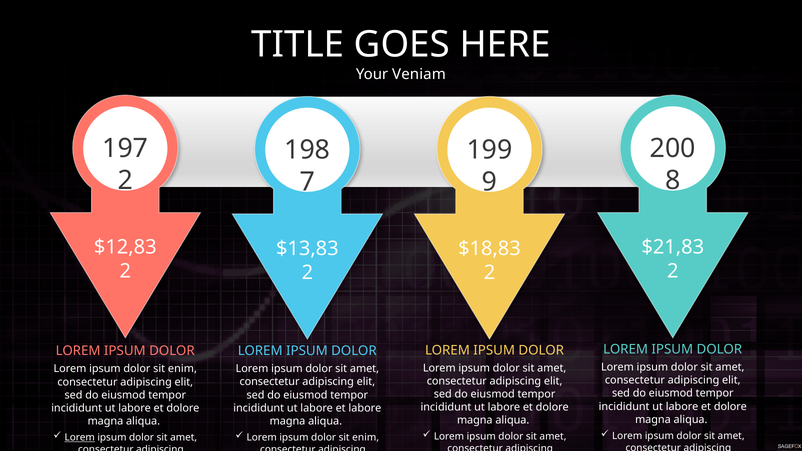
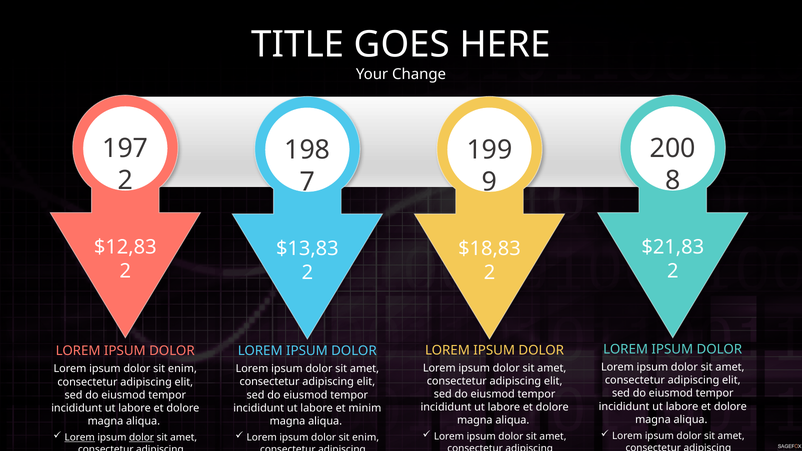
Veniam: Veniam -> Change
et labore: labore -> minim
dolor at (142, 438) underline: none -> present
